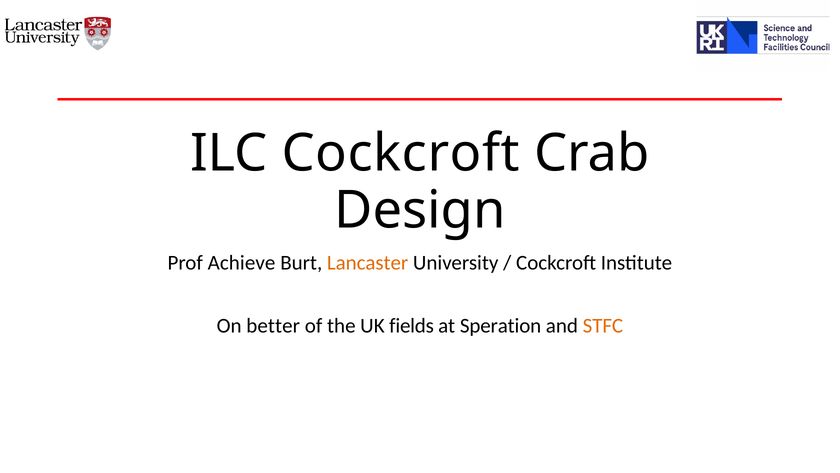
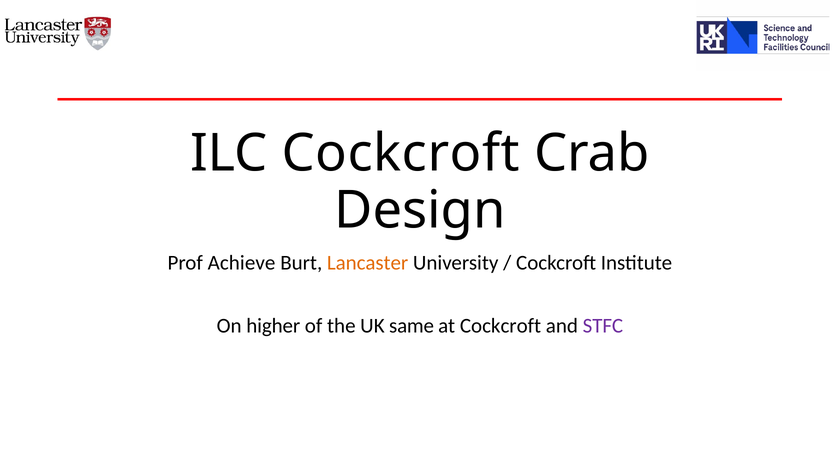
better: better -> higher
fields: fields -> same
at Speration: Speration -> Cockcroft
STFC colour: orange -> purple
